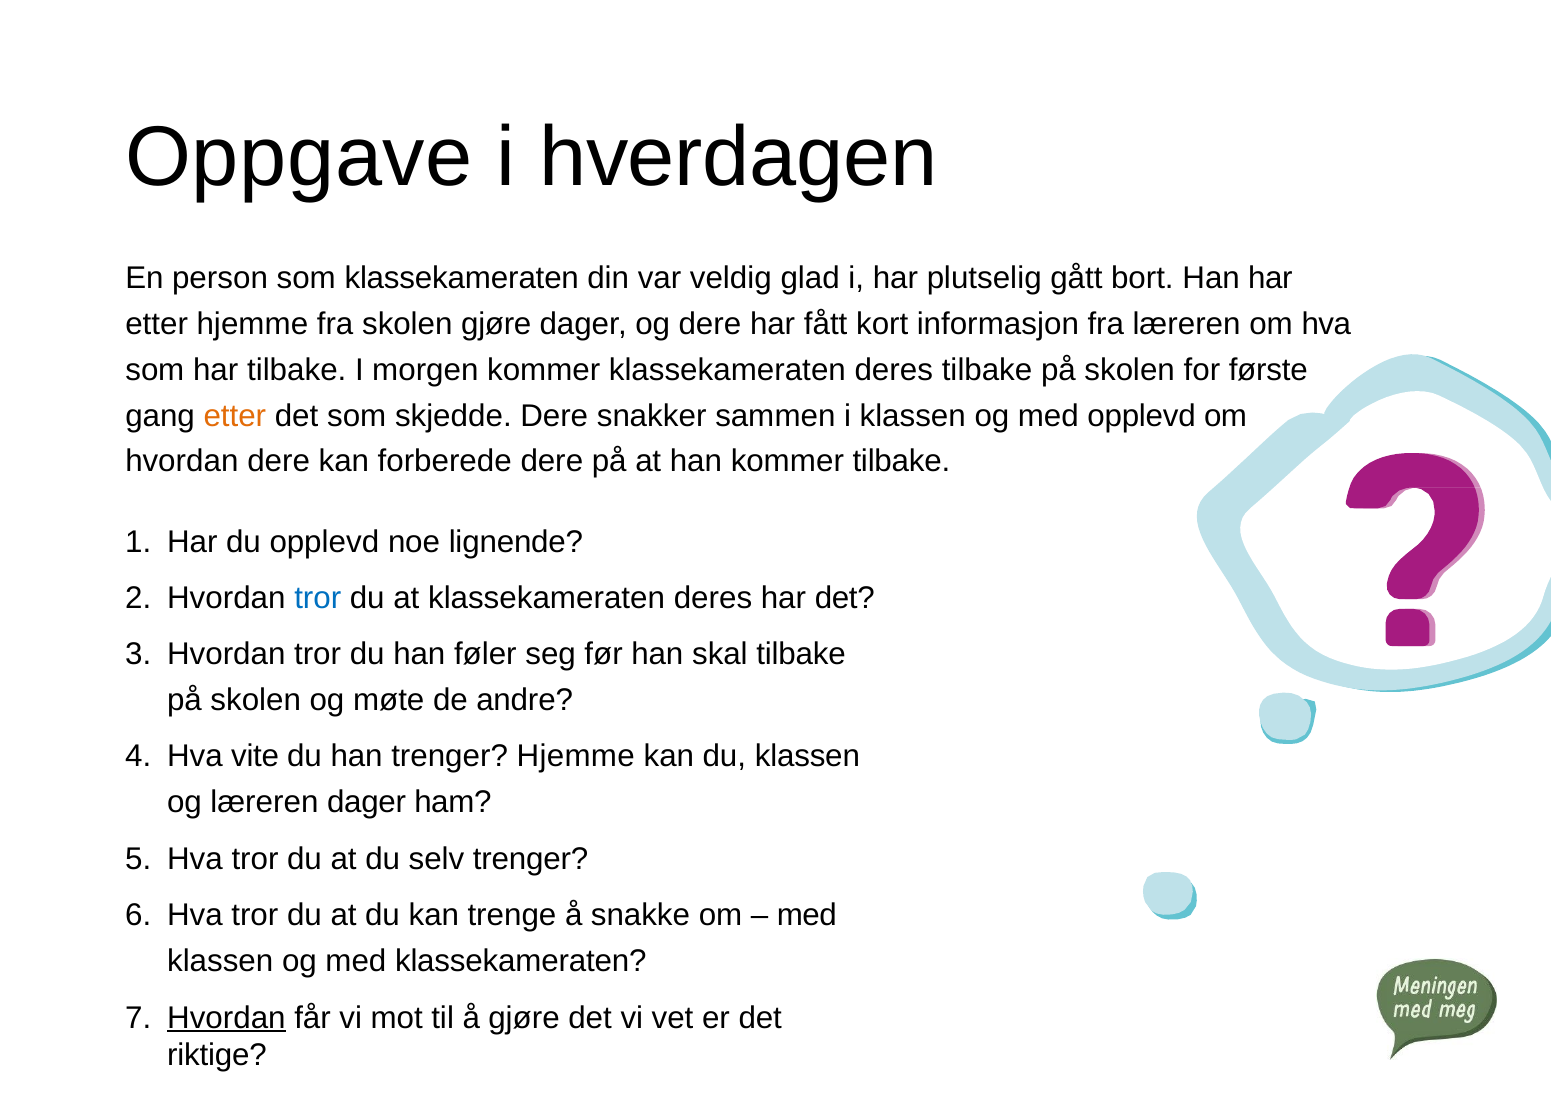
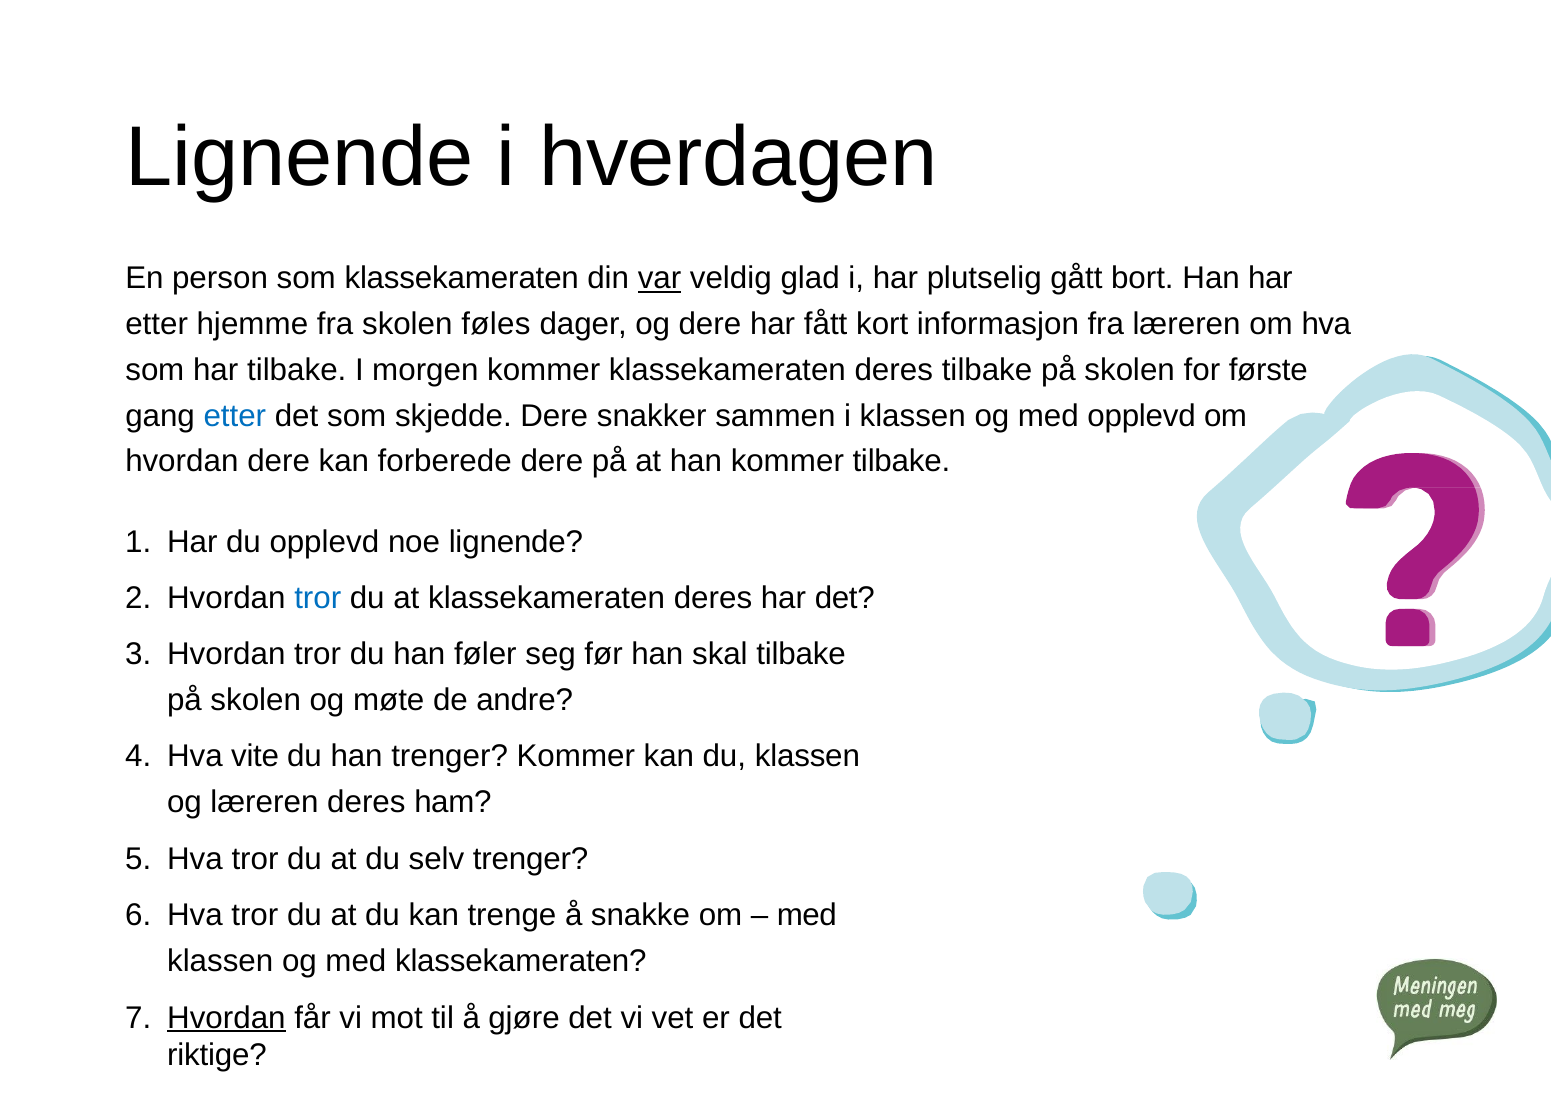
Oppgave at (299, 158): Oppgave -> Lignende
var underline: none -> present
skolen gjøre: gjøre -> føles
etter at (235, 416) colour: orange -> blue
trenger Hjemme: Hjemme -> Kommer
læreren dager: dager -> deres
